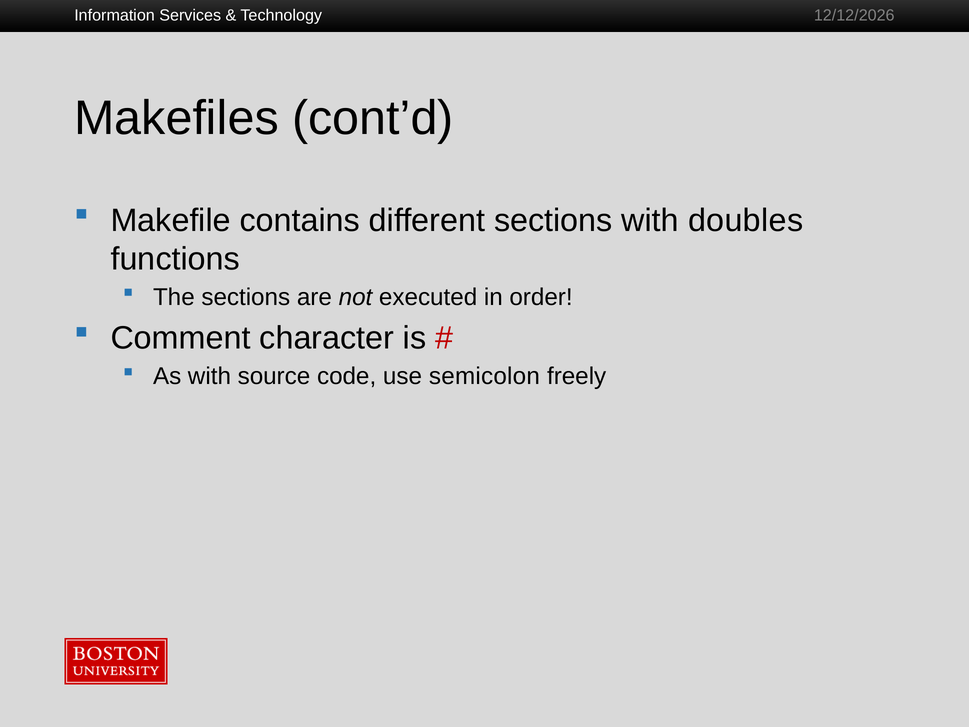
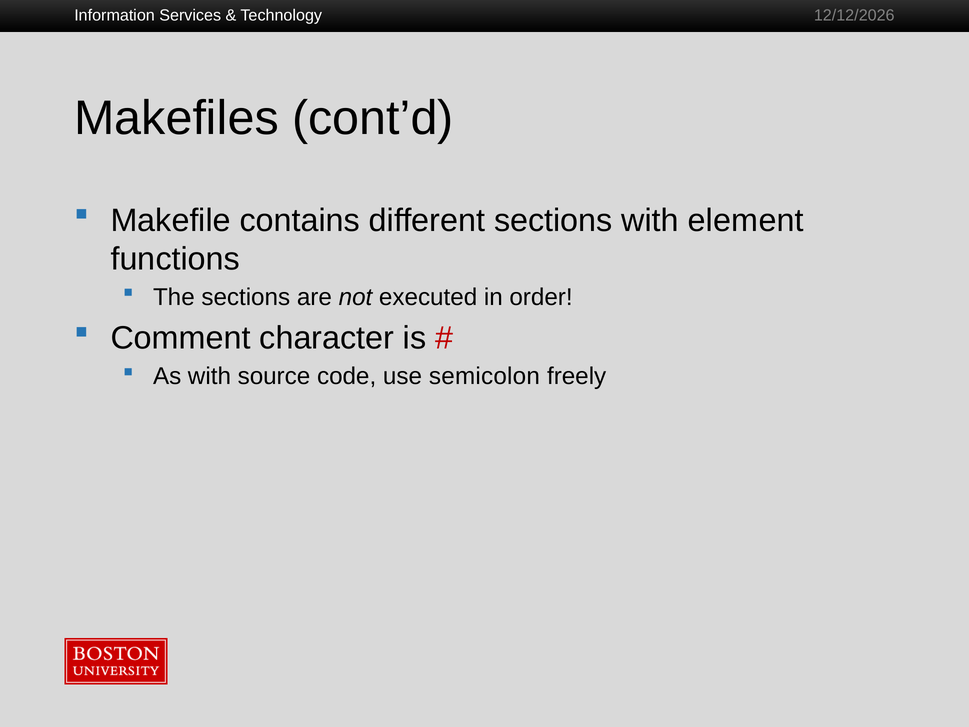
doubles: doubles -> element
